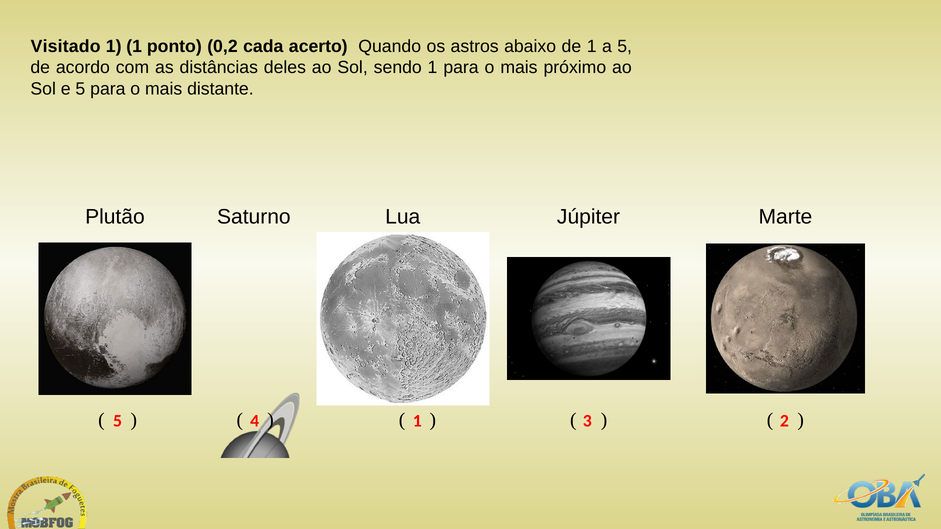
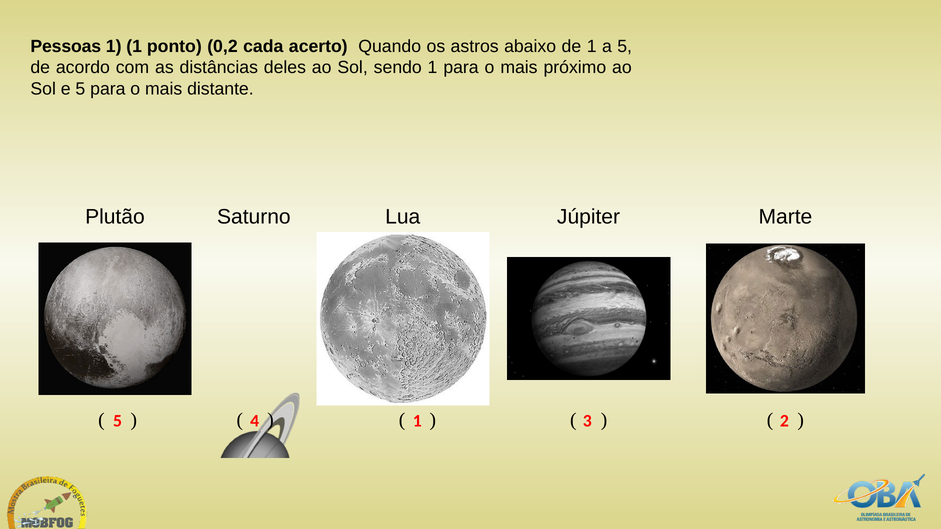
Visitado: Visitado -> Pessoas
